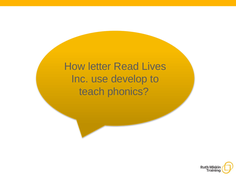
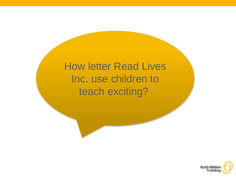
develop: develop -> children
phonics: phonics -> exciting
